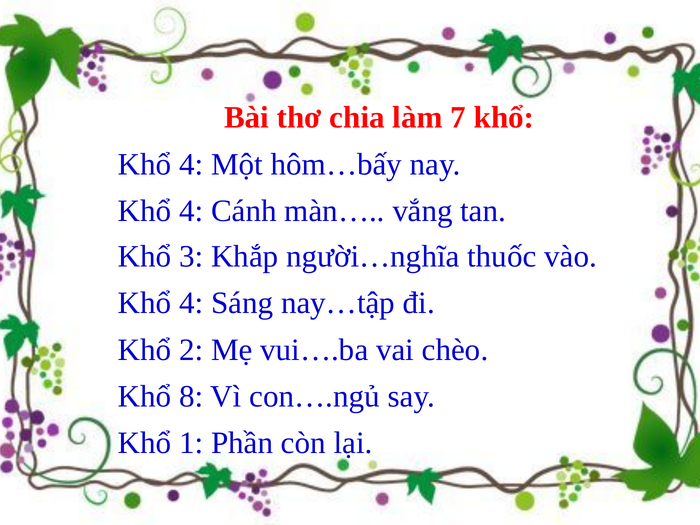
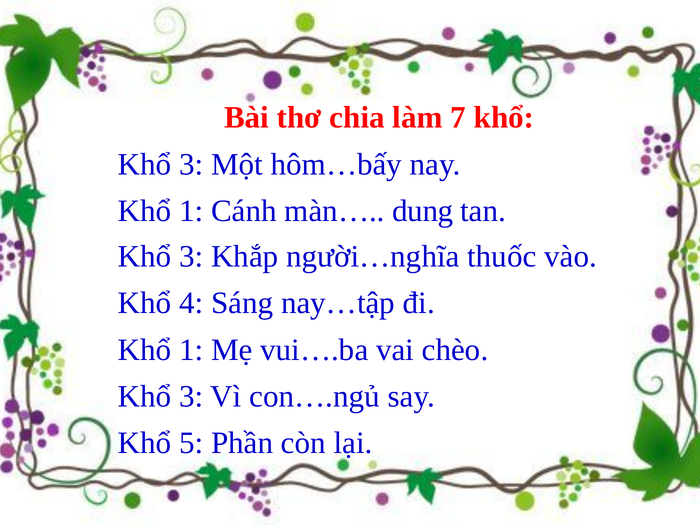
4 at (191, 164): 4 -> 3
4 at (191, 211): 4 -> 1
vắng: vắng -> dung
2 at (191, 350): 2 -> 1
8 at (191, 397): 8 -> 3
1: 1 -> 5
